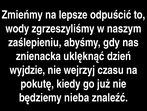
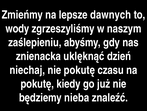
odpuścić: odpuścić -> dawnych
wyjdzie: wyjdzie -> niechaj
nie wejrzyj: wejrzyj -> pokutę
